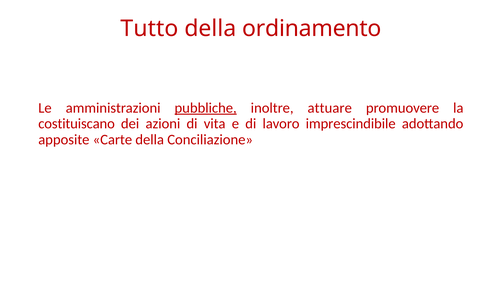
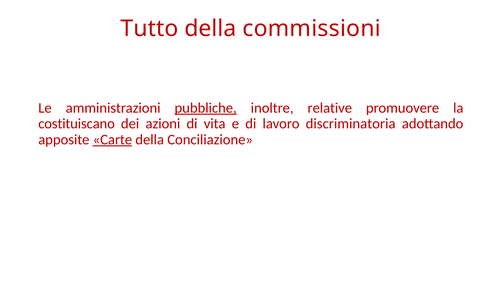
ordinamento: ordinamento -> commissioni
attuare: attuare -> relative
imprescindibile: imprescindibile -> discriminatoria
Carte underline: none -> present
